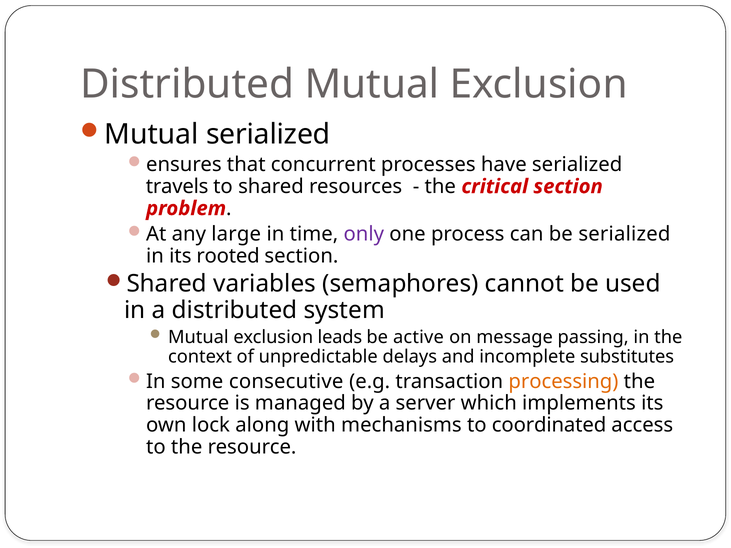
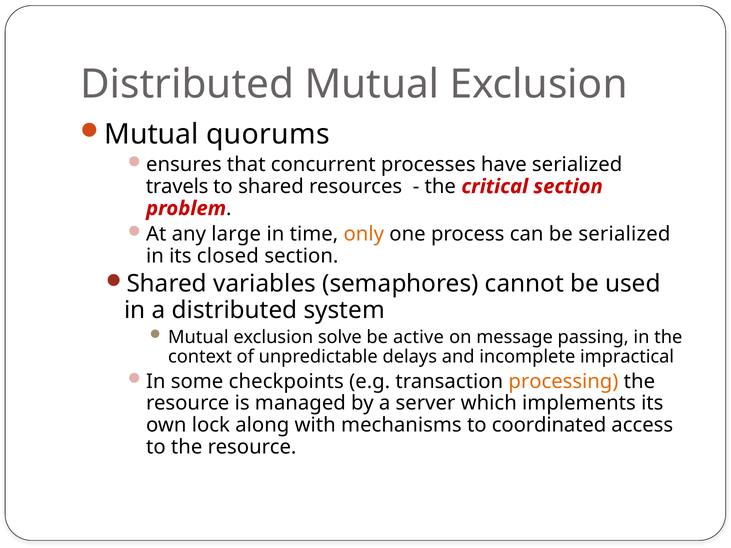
Mutual serialized: serialized -> quorums
only colour: purple -> orange
rooted: rooted -> closed
leads: leads -> solve
substitutes: substitutes -> impractical
consecutive: consecutive -> checkpoints
